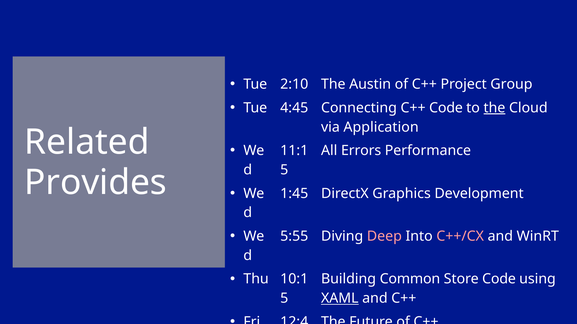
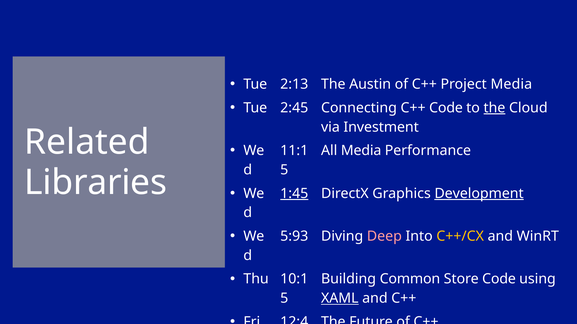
2:10: 2:10 -> 2:13
Project Group: Group -> Media
4:45: 4:45 -> 2:45
Application: Application -> Investment
All Errors: Errors -> Media
Provides: Provides -> Libraries
1:45 underline: none -> present
Development underline: none -> present
5:55: 5:55 -> 5:93
C++/CX colour: pink -> yellow
